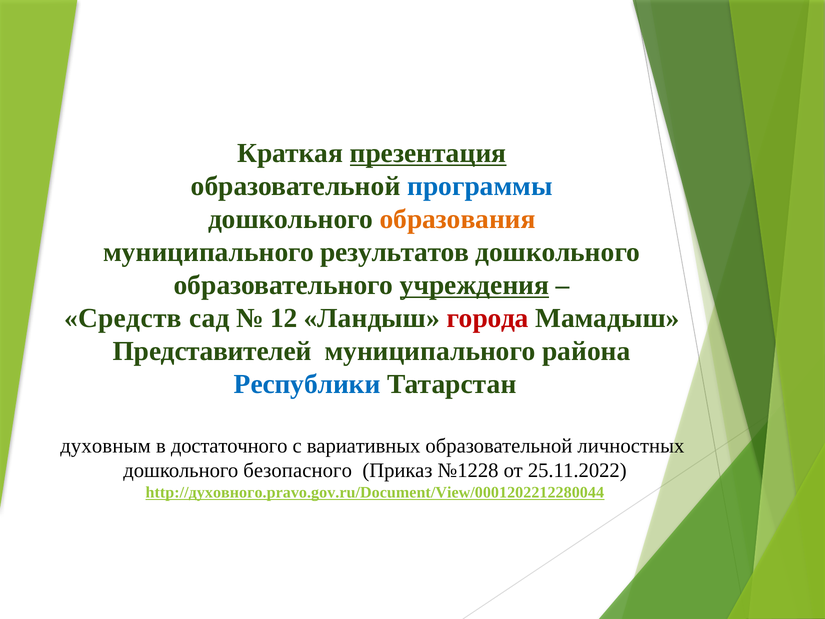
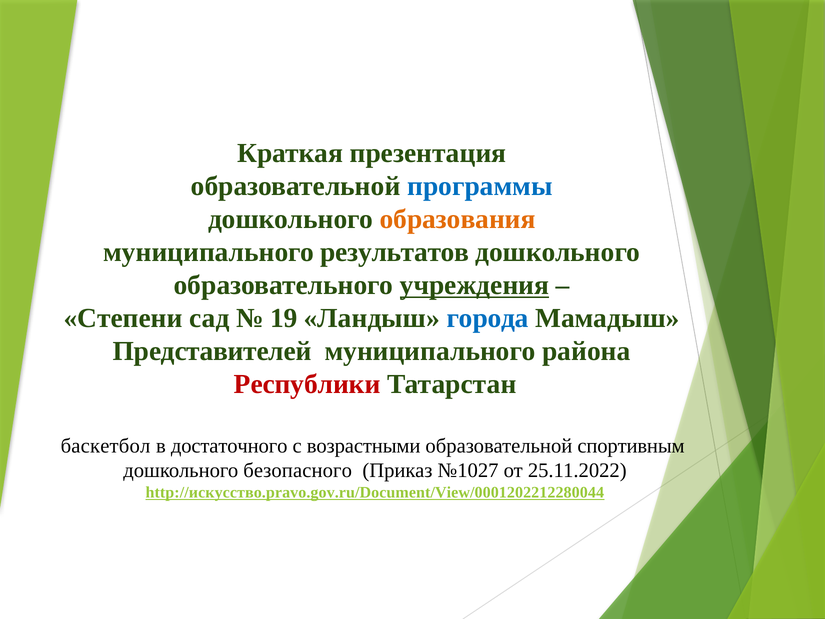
презентация underline: present -> none
Средств: Средств -> Степени
12: 12 -> 19
города colour: red -> blue
Республики colour: blue -> red
духовным: духовным -> баскетбол
вариативных: вариативных -> возрастными
личностных: личностных -> спортивным
№1228: №1228 -> №1027
http://духовного.pravo.gov.ru/Document/View/0001202212280044: http://духовного.pravo.gov.ru/Document/View/0001202212280044 -> http://искусство.pravo.gov.ru/Document/View/0001202212280044
